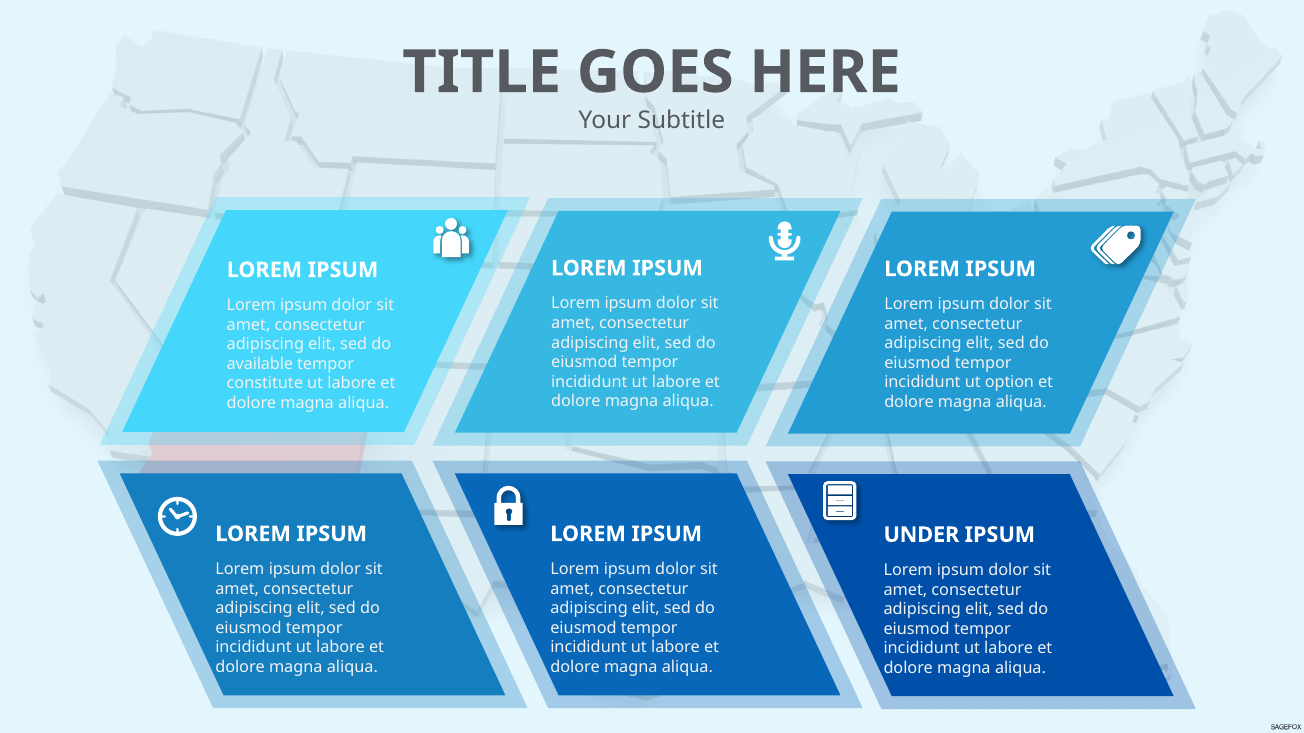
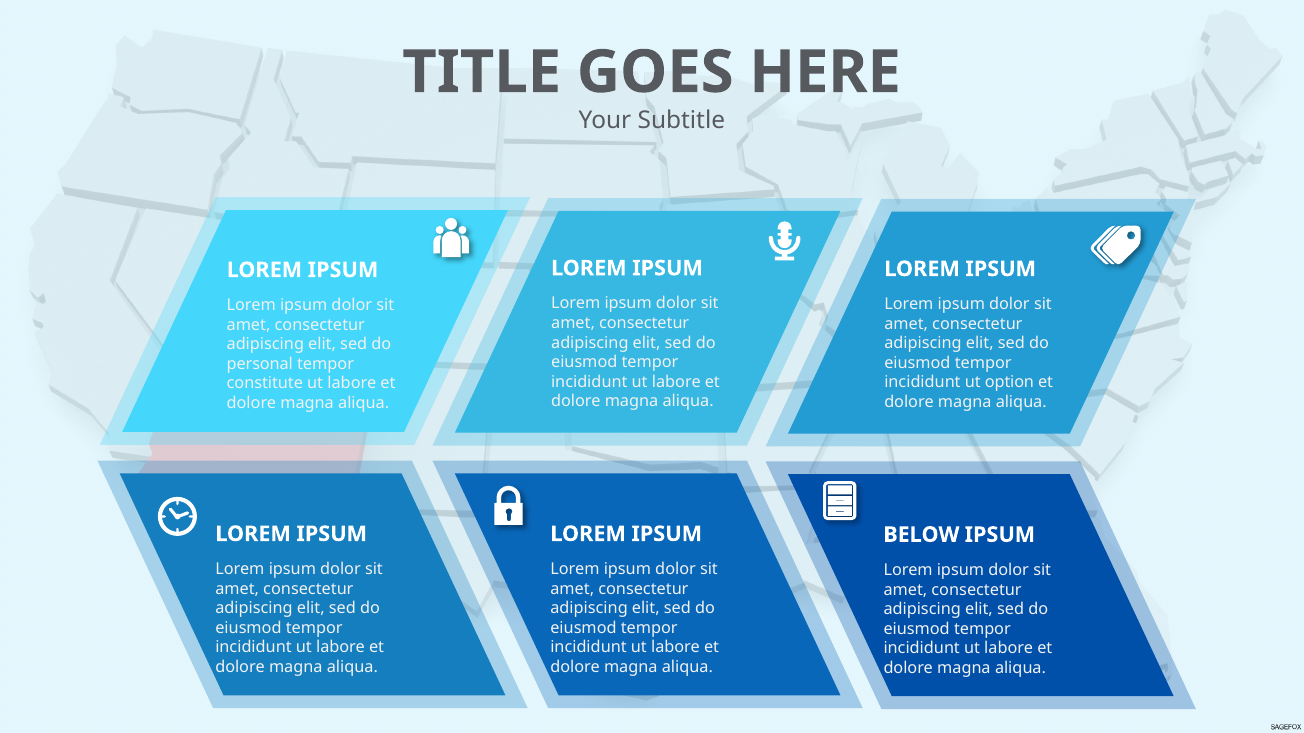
available: available -> personal
UNDER: UNDER -> BELOW
